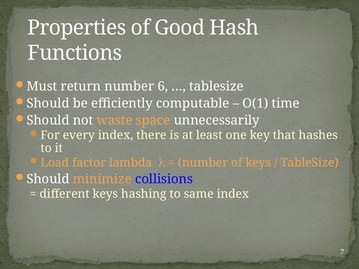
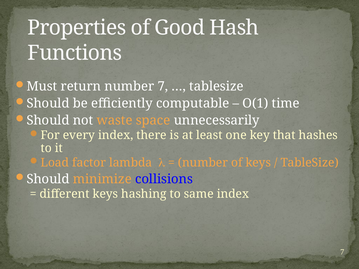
number 6: 6 -> 7
